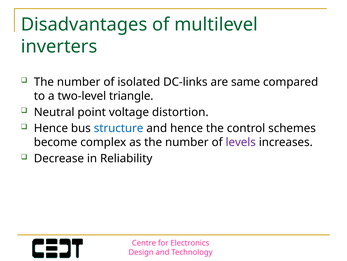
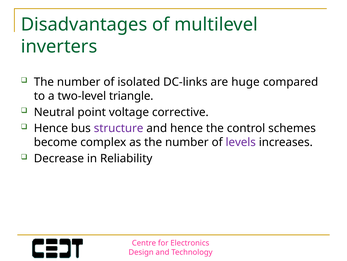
same: same -> huge
distortion: distortion -> corrective
structure colour: blue -> purple
